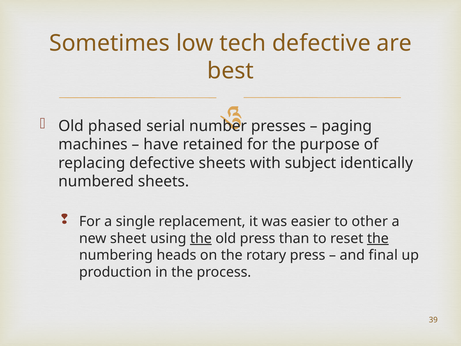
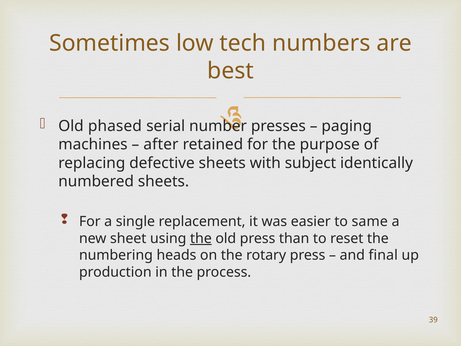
tech defective: defective -> numbers
have: have -> after
other: other -> same
the at (378, 238) underline: present -> none
